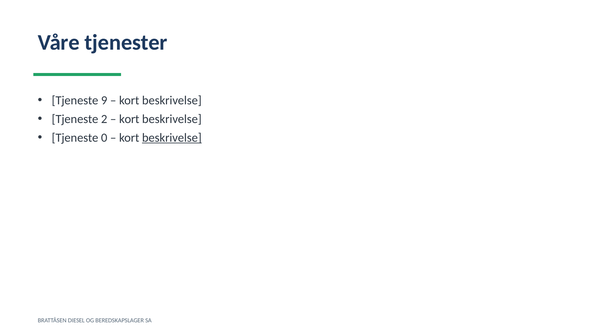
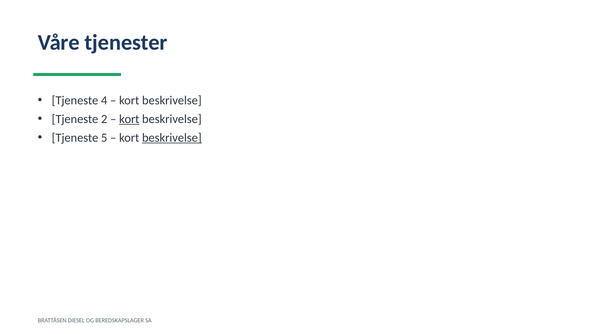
9: 9 -> 4
kort at (129, 119) underline: none -> present
0: 0 -> 5
